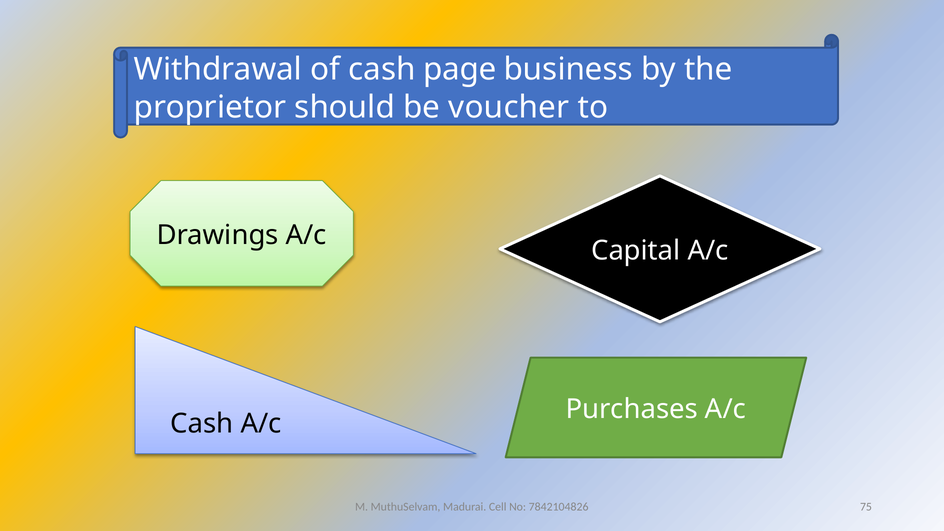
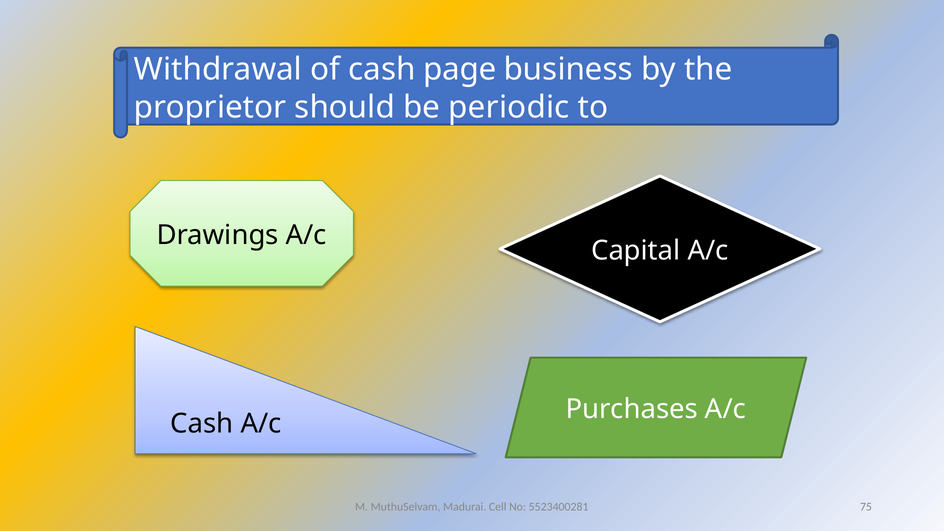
voucher: voucher -> periodic
7842104826: 7842104826 -> 5523400281
